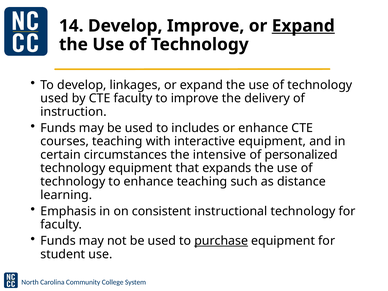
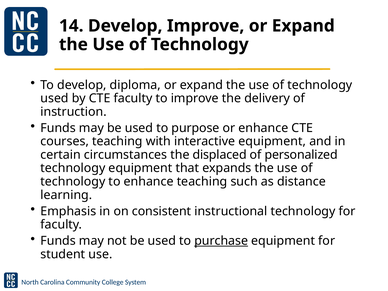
Expand at (303, 26) underline: present -> none
linkages: linkages -> diploma
includes: includes -> purpose
intensive: intensive -> displaced
